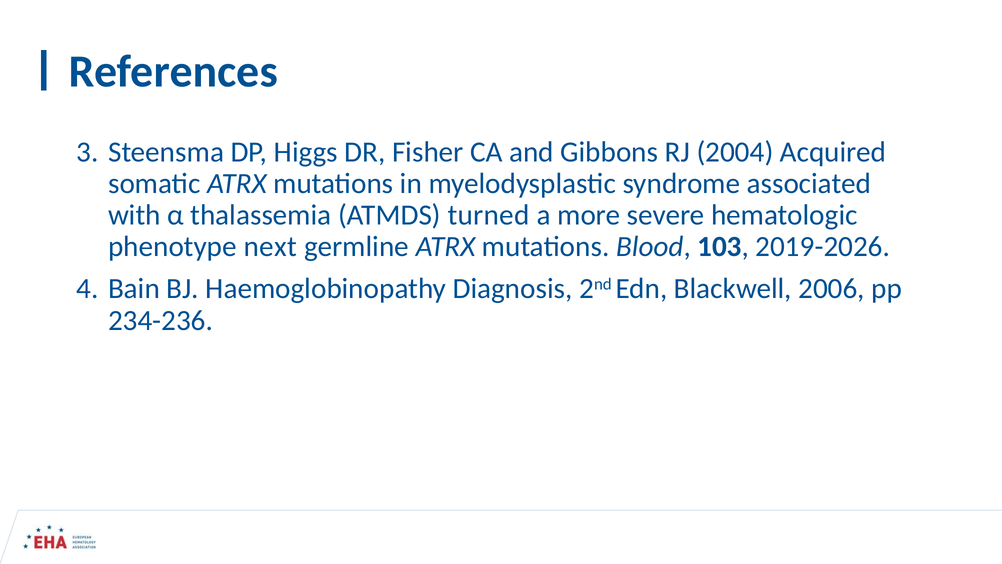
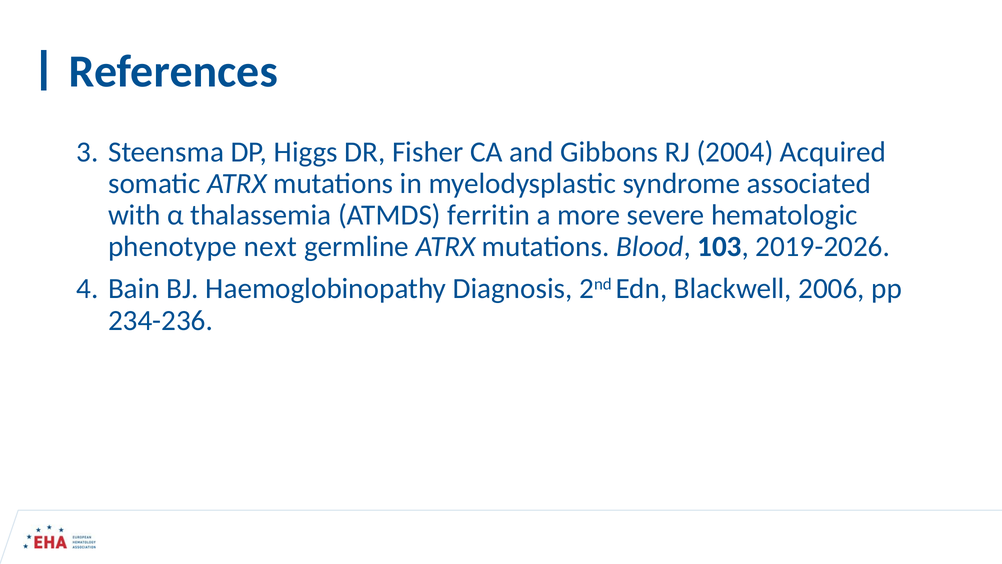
turned: turned -> ferritin
